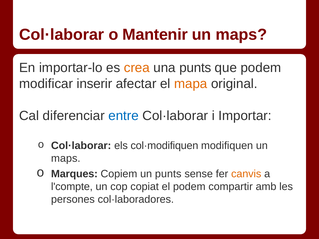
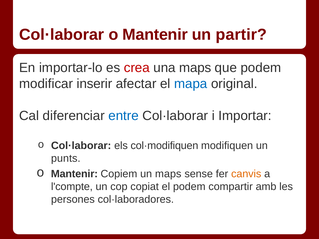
maps at (241, 35): maps -> partir
crea colour: orange -> red
una punts: punts -> maps
mapa colour: orange -> blue
maps at (66, 159): maps -> punts
Marques at (74, 174): Marques -> Mantenir
un punts: punts -> maps
